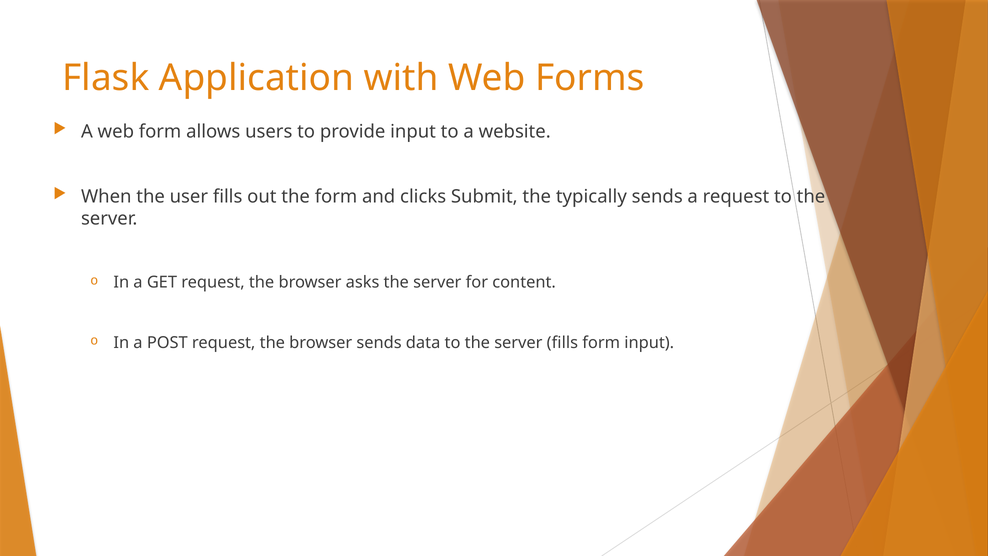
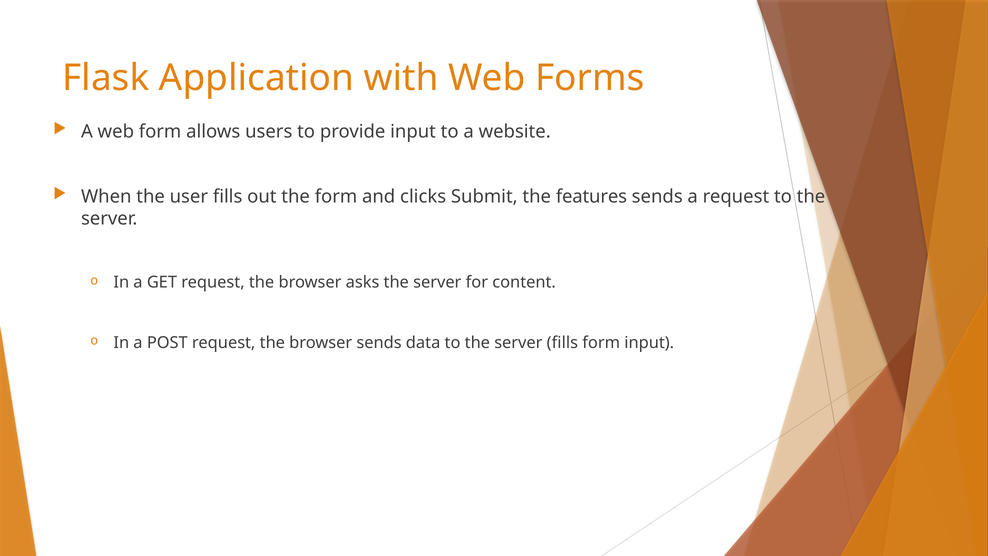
typically: typically -> features
